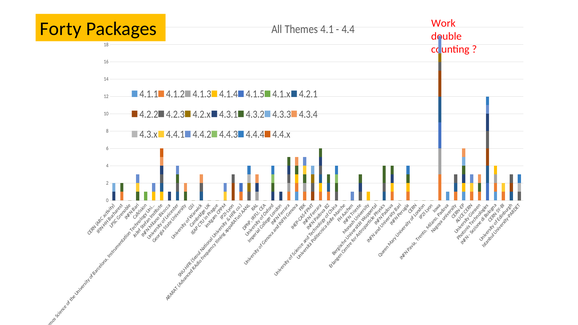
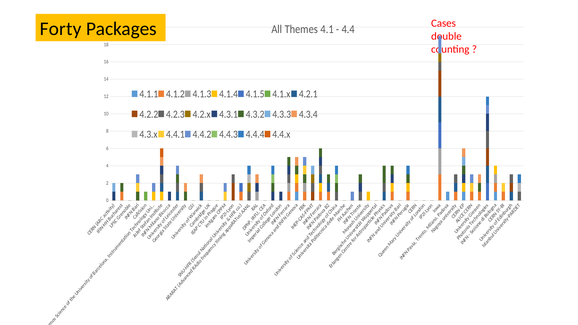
Work: Work -> Cases
